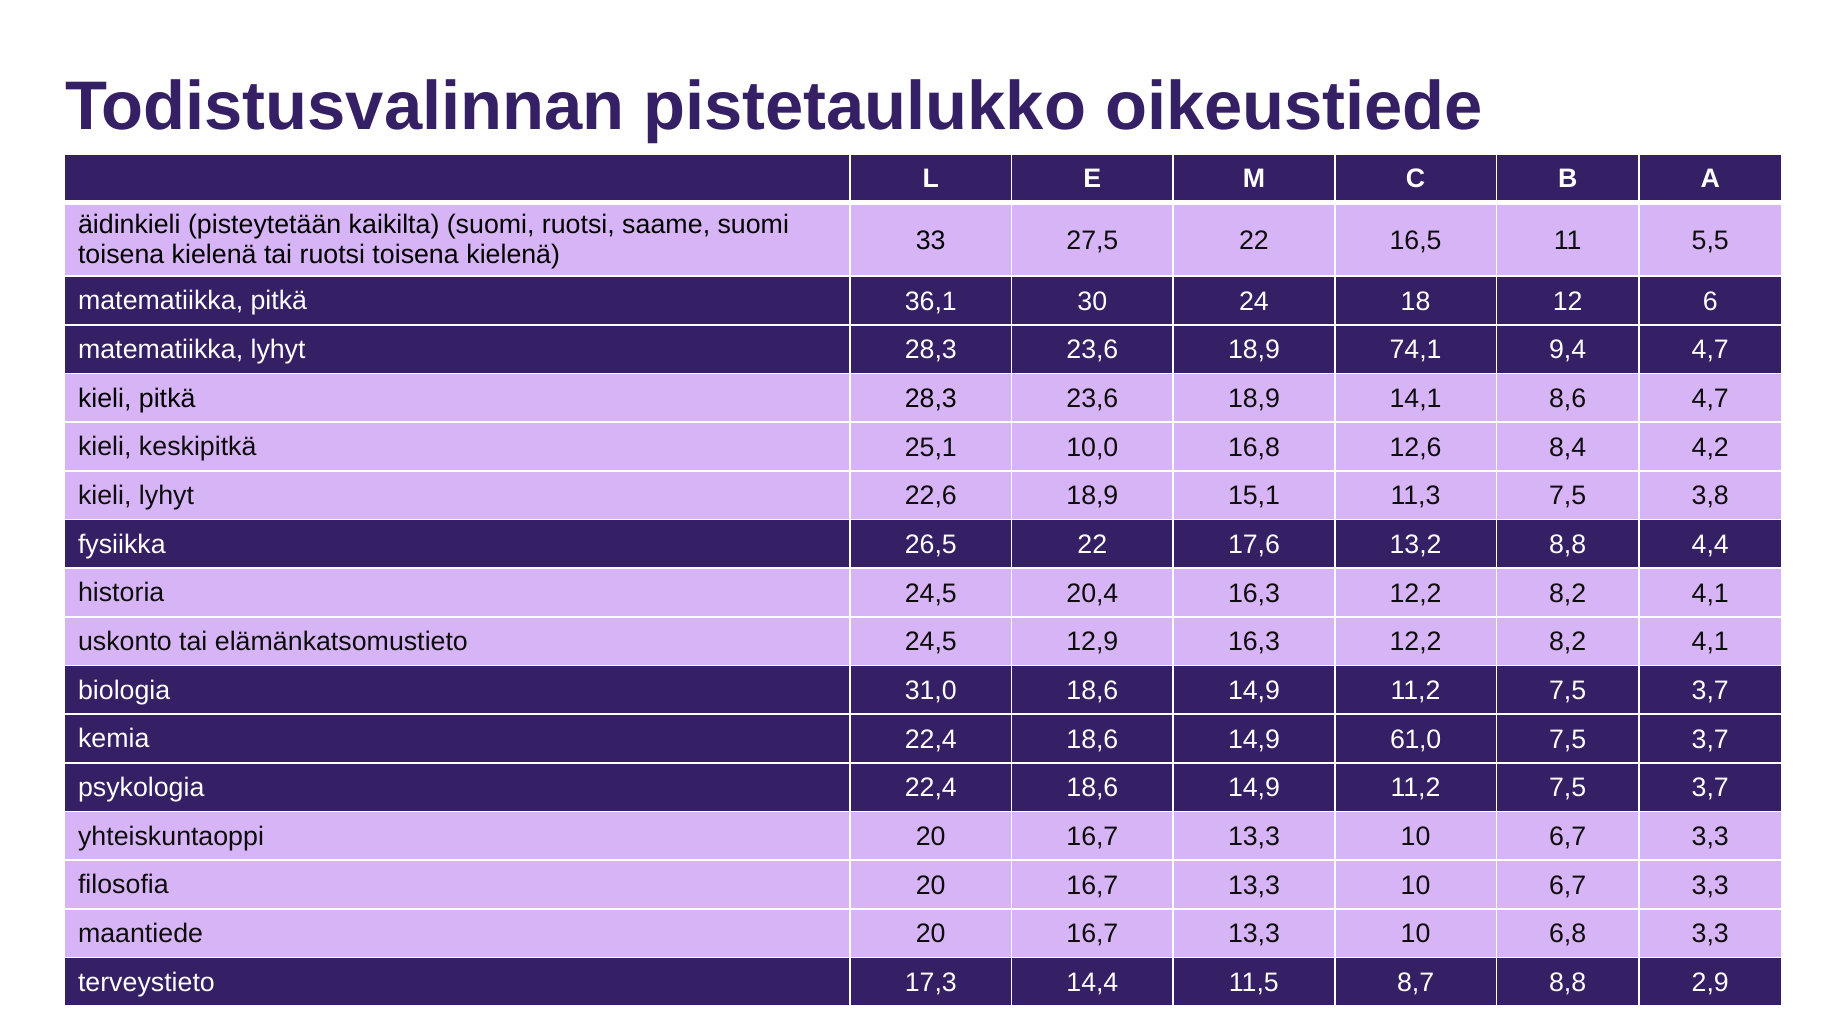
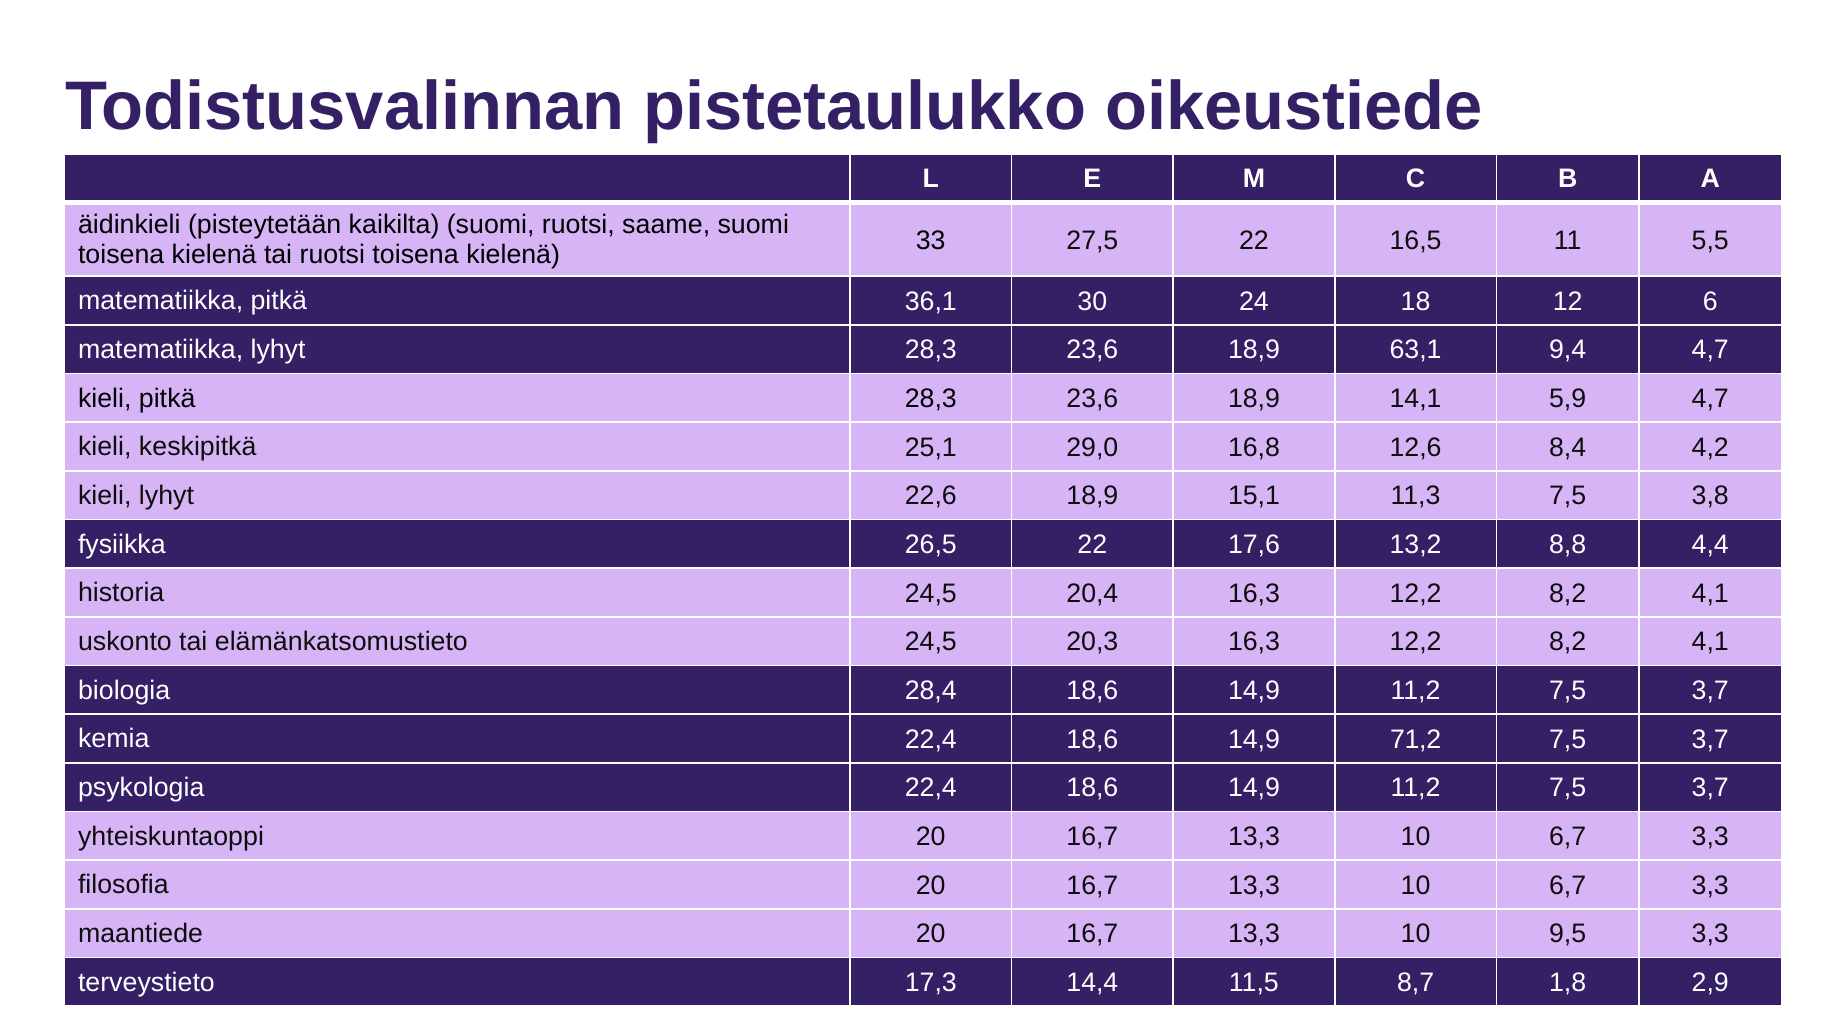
74,1: 74,1 -> 63,1
8,6: 8,6 -> 5,9
10,0: 10,0 -> 29,0
12,9: 12,9 -> 20,3
31,0: 31,0 -> 28,4
61,0: 61,0 -> 71,2
6,8: 6,8 -> 9,5
8,7 8,8: 8,8 -> 1,8
